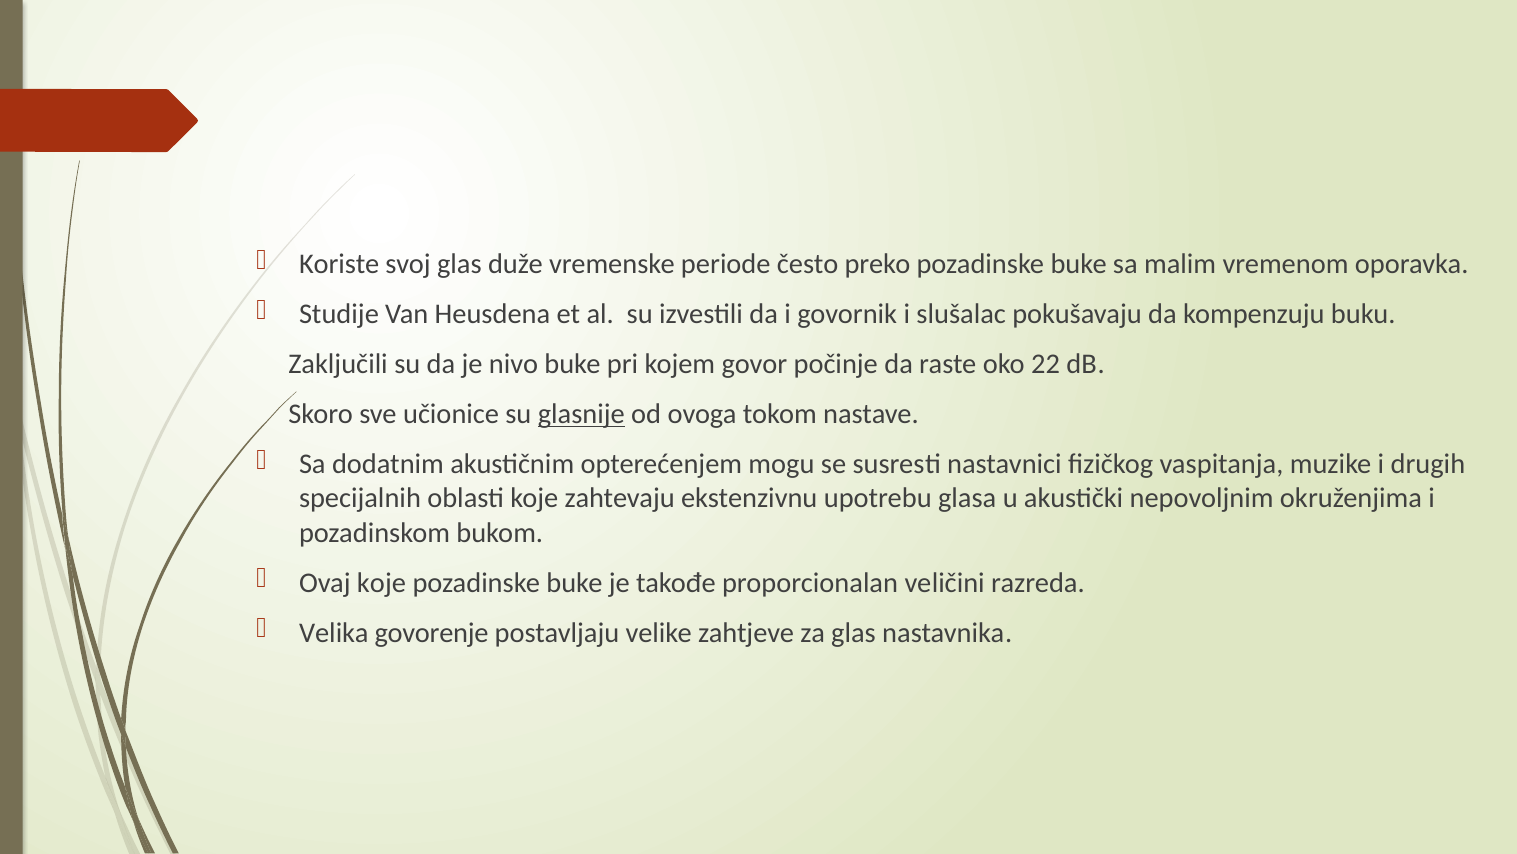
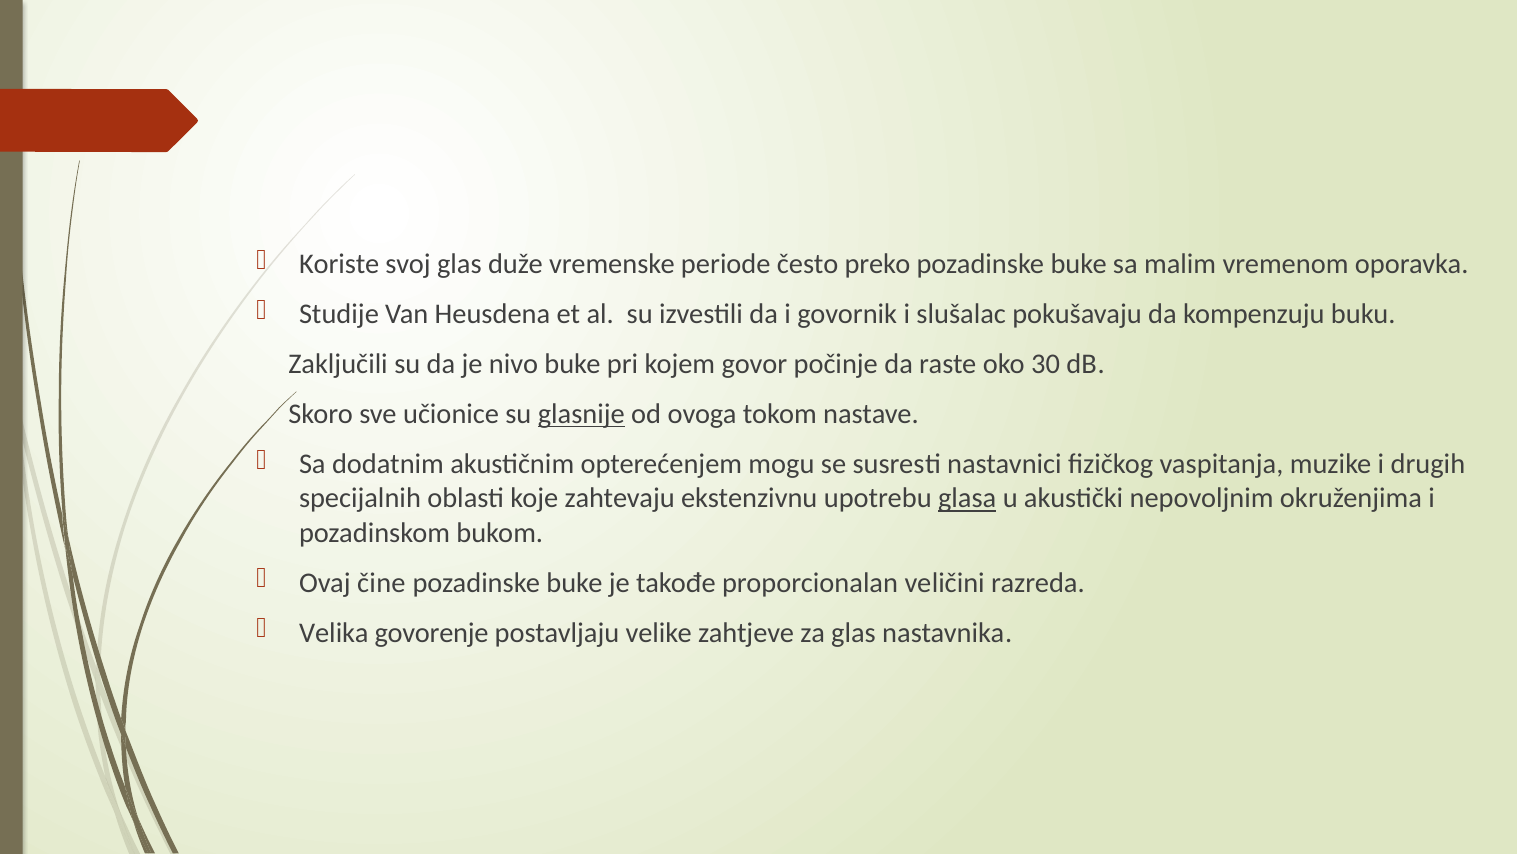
22: 22 -> 30
glasa underline: none -> present
Ovaj koje: koje -> čine
